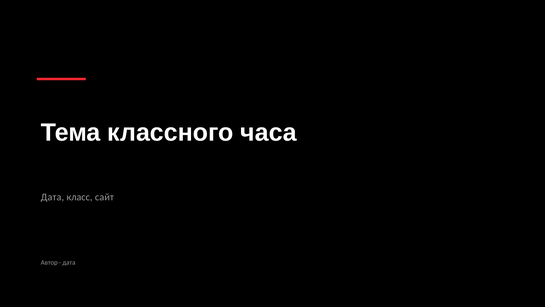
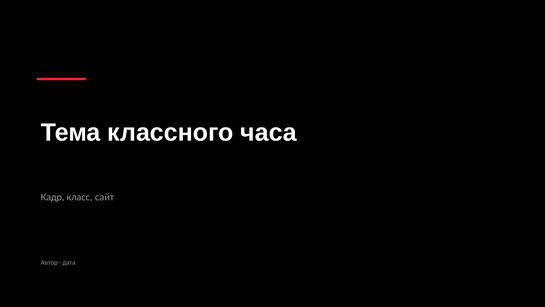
Дата at (52, 197): Дата -> Кадр
